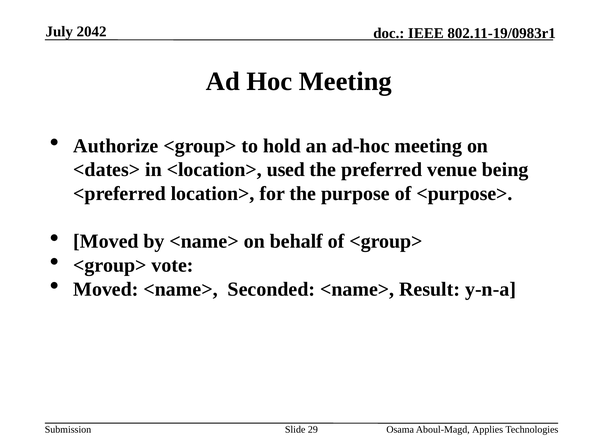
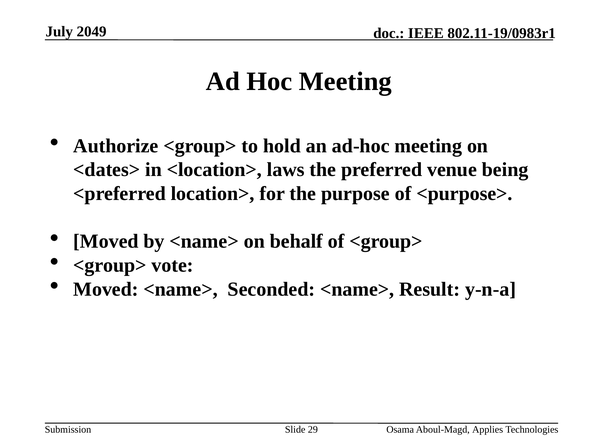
2042: 2042 -> 2049
used: used -> laws
